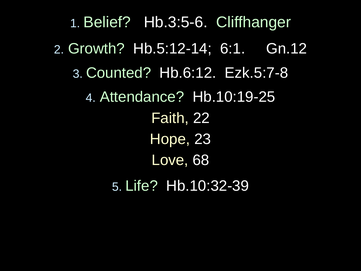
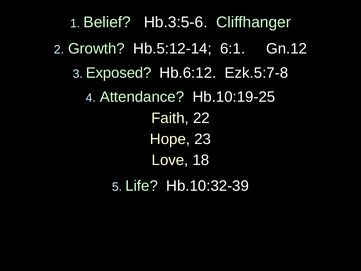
Counted: Counted -> Exposed
68: 68 -> 18
